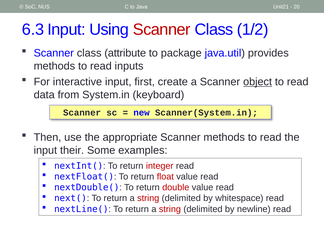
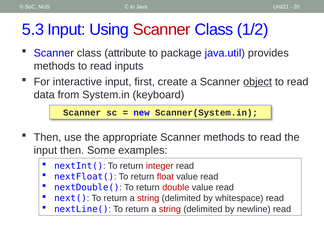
6.3: 6.3 -> 5.3
input their: their -> then
